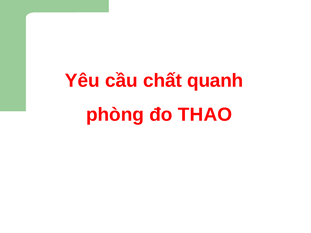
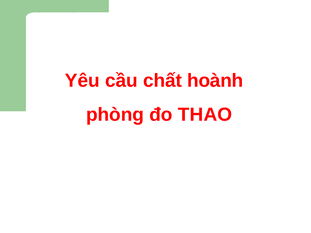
quanh: quanh -> hoành
